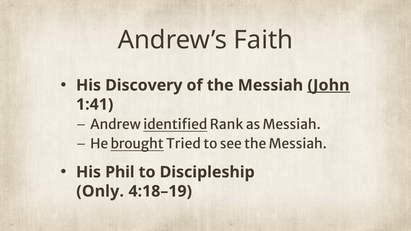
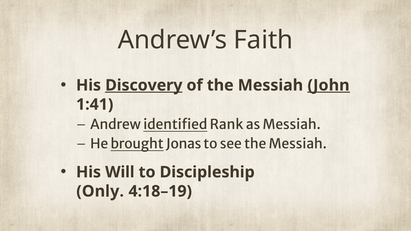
Discovery underline: none -> present
Tried: Tried -> Jonas
Phil: Phil -> Will
